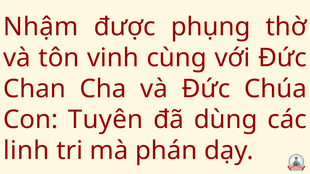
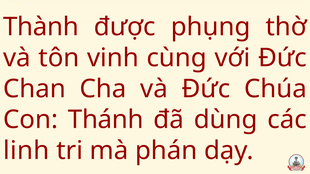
Nhậm: Nhậm -> Thành
Tuyên: Tuyên -> Thánh
